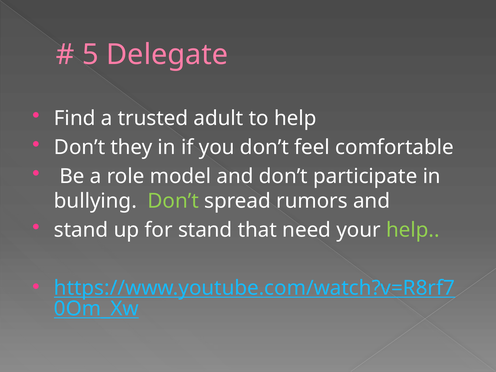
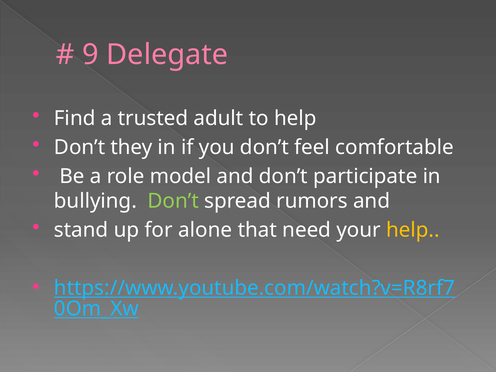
5: 5 -> 9
for stand: stand -> alone
help at (413, 230) colour: light green -> yellow
